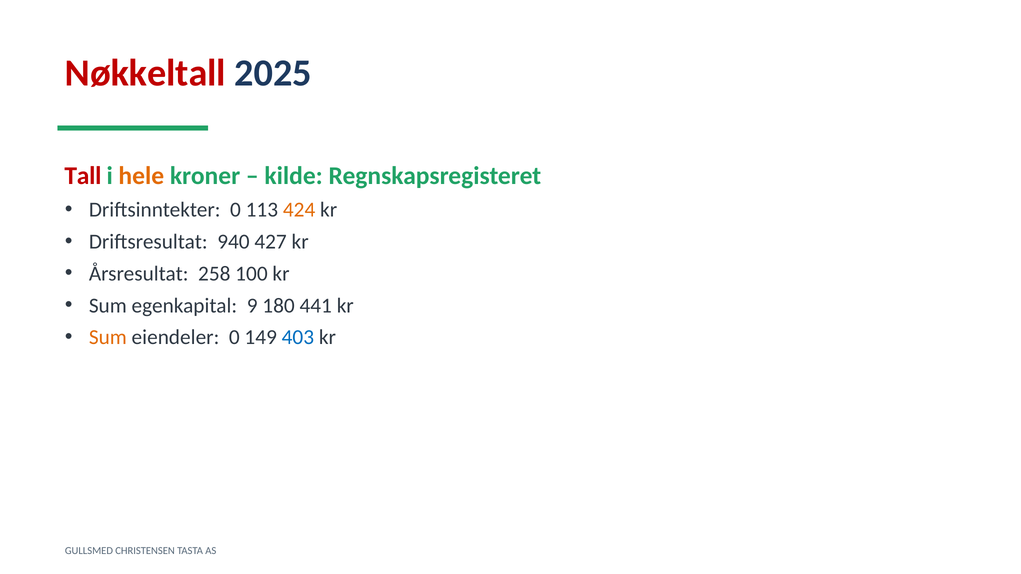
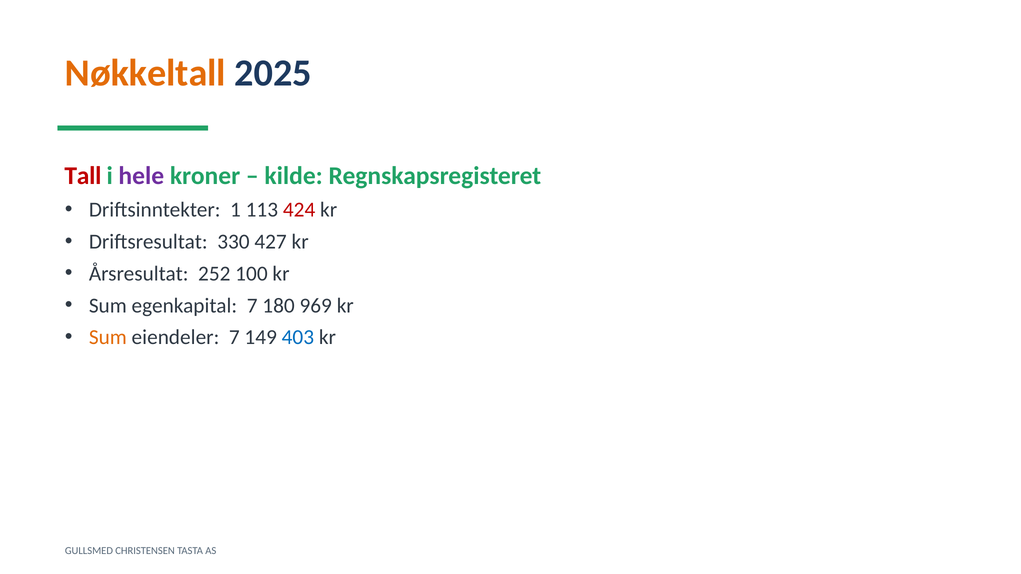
Nøkkeltall colour: red -> orange
hele colour: orange -> purple
Driftsinntekter 0: 0 -> 1
424 colour: orange -> red
940: 940 -> 330
258: 258 -> 252
egenkapital 9: 9 -> 7
441: 441 -> 969
eiendeler 0: 0 -> 7
